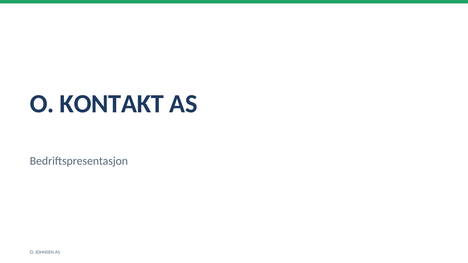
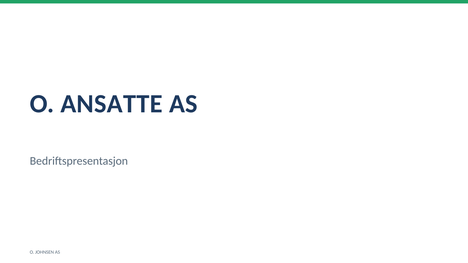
KONTAKT: KONTAKT -> ANSATTE
